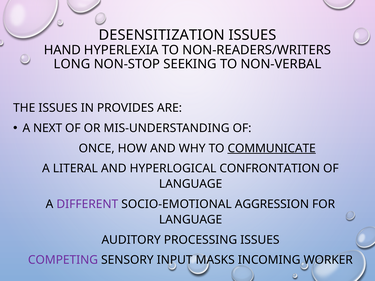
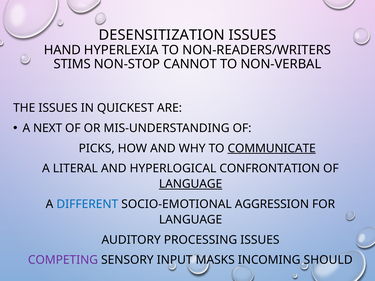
LONG: LONG -> STIMS
SEEKING: SEEKING -> CANNOT
PROVIDES: PROVIDES -> QUICKEST
ONCE: ONCE -> PICKS
LANGUAGE at (191, 184) underline: none -> present
DIFFERENT colour: purple -> blue
WORKER: WORKER -> SHOULD
